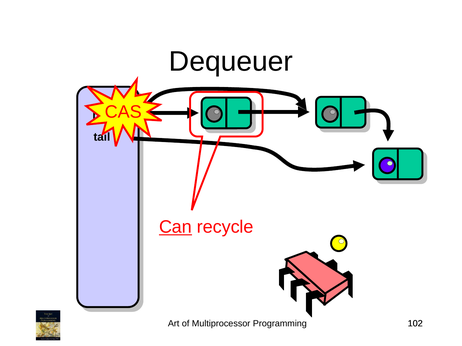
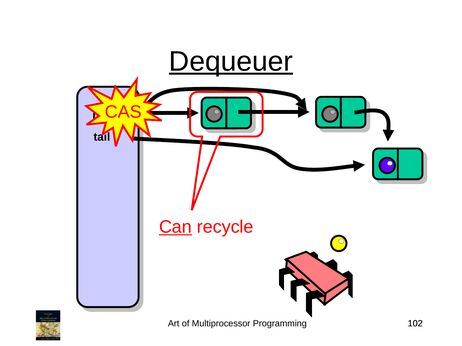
Dequeuer underline: none -> present
